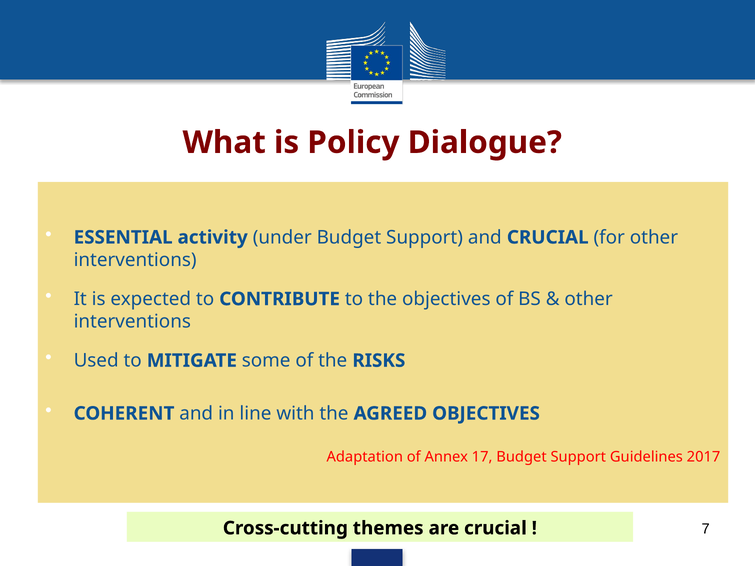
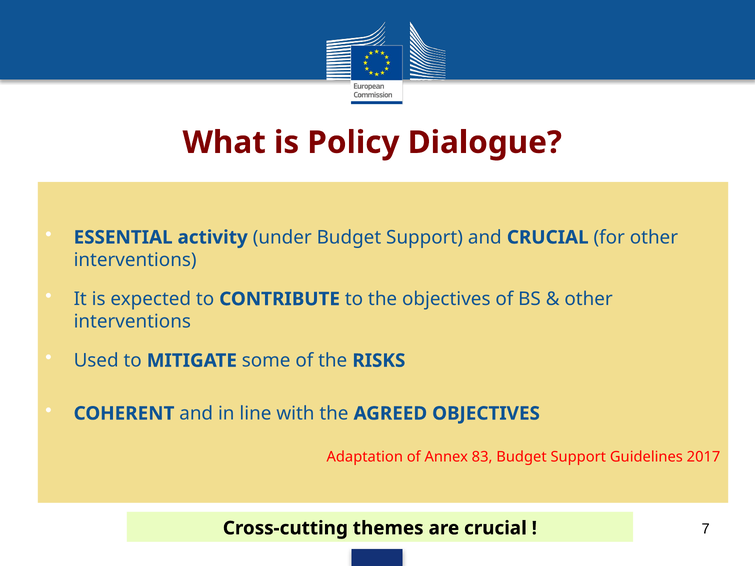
17: 17 -> 83
